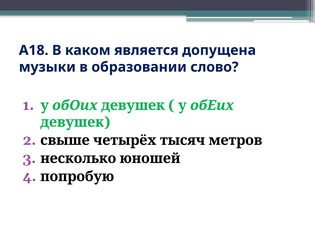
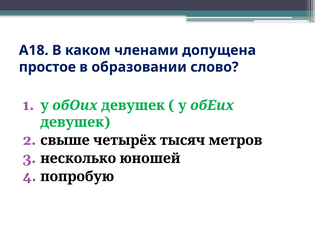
является: является -> членами
музыки: музыки -> простое
